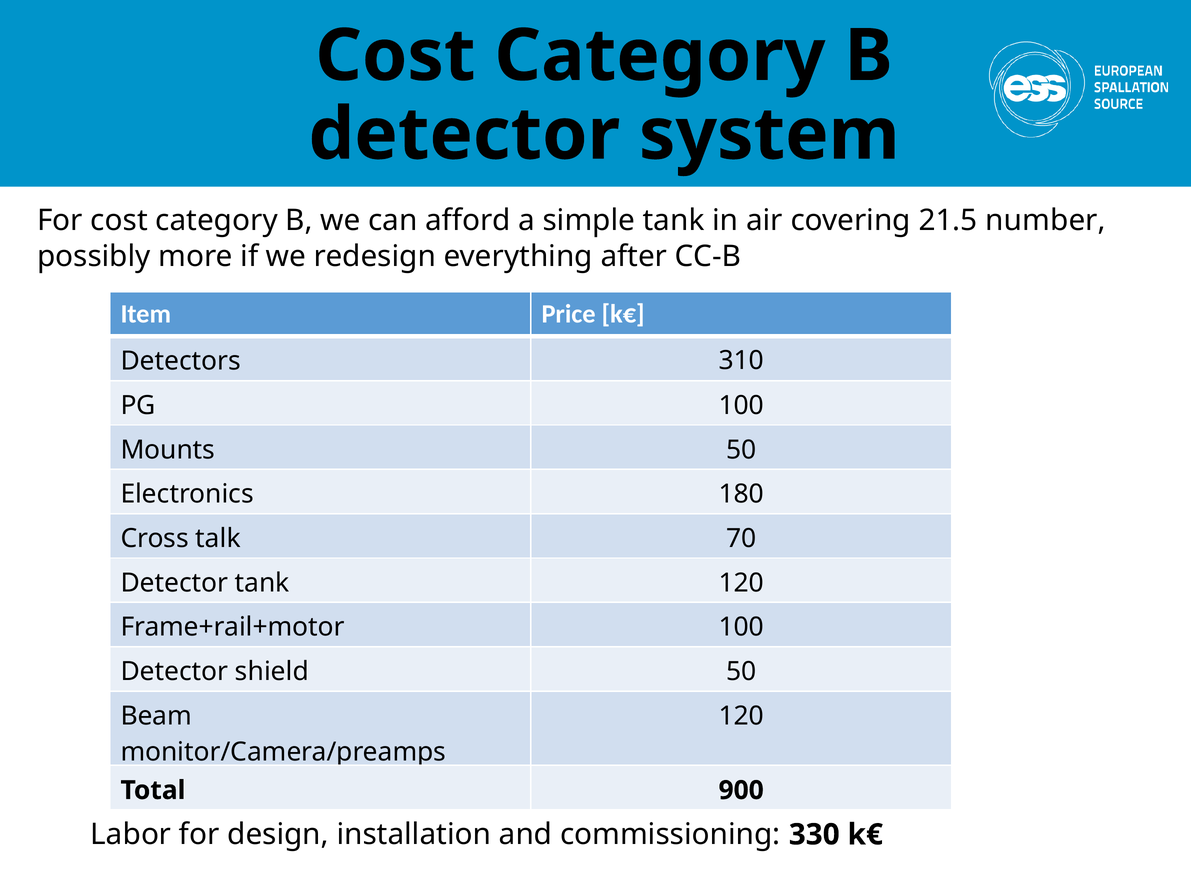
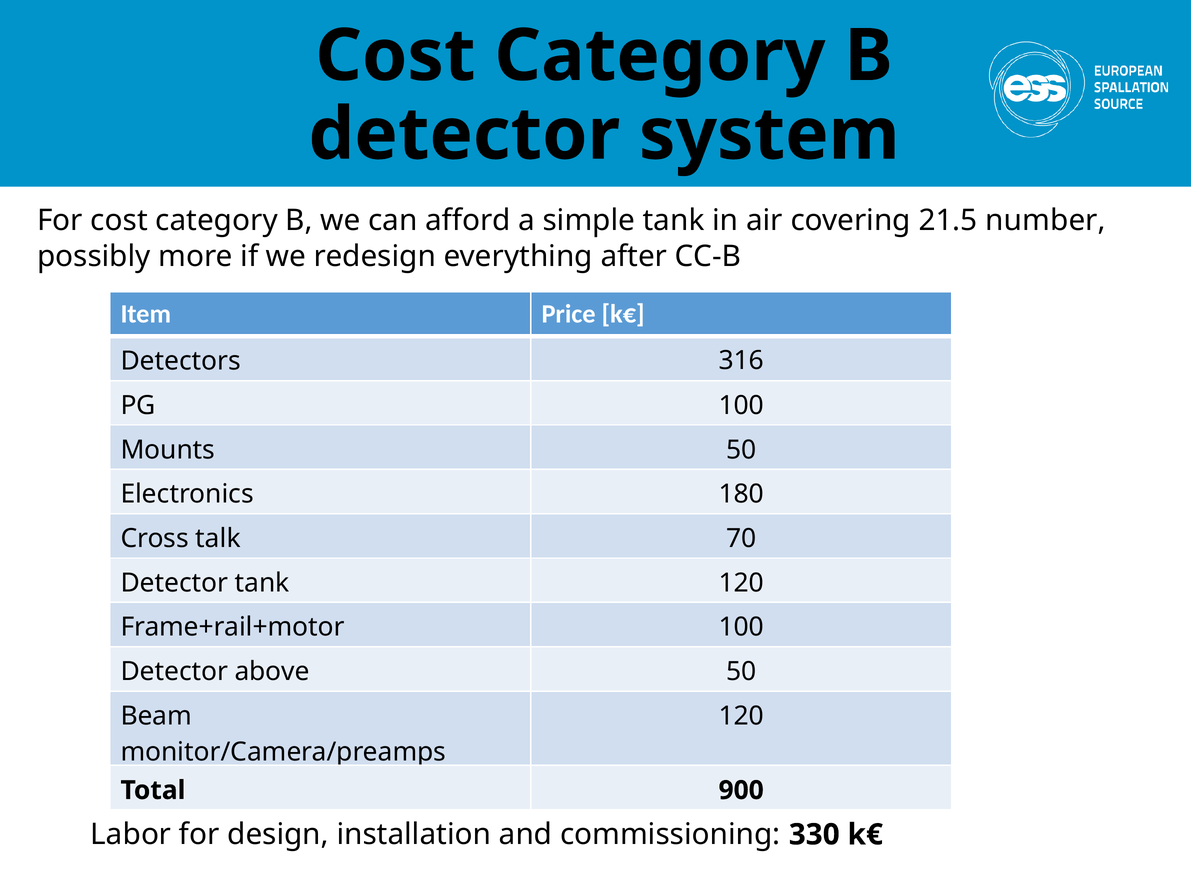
310: 310 -> 316
shield: shield -> above
